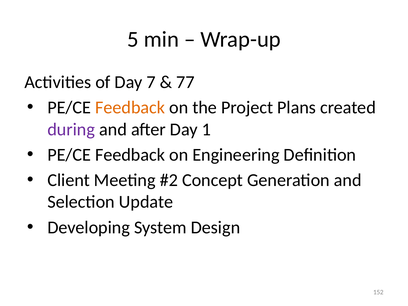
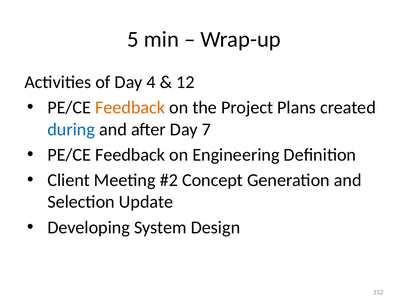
7: 7 -> 4
77: 77 -> 12
during colour: purple -> blue
1: 1 -> 7
